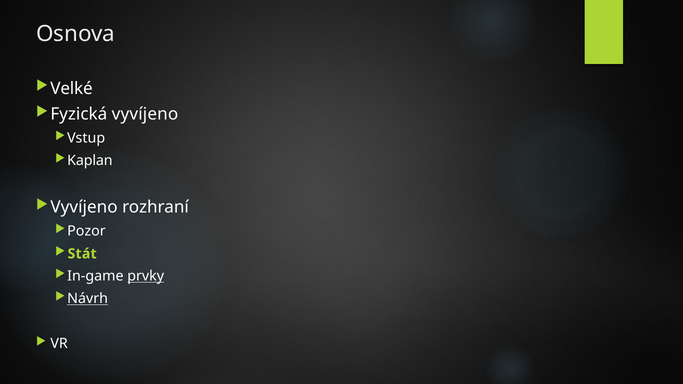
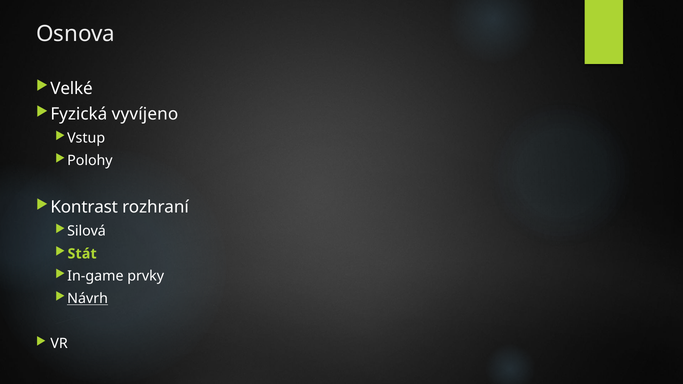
Kaplan: Kaplan -> Polohy
Vyvíjeno at (84, 207): Vyvíjeno -> Kontrast
Pozor: Pozor -> Silová
prvky underline: present -> none
